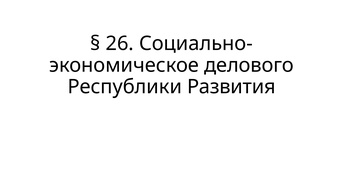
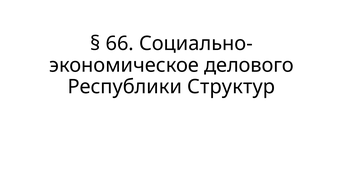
26: 26 -> 66
Развития: Развития -> Структур
